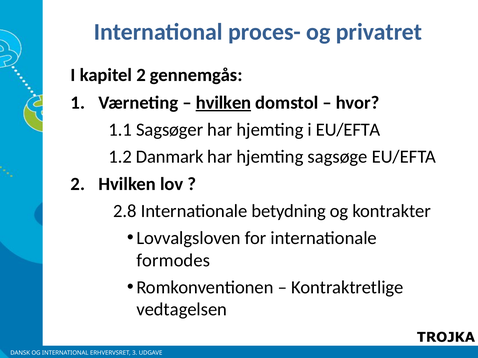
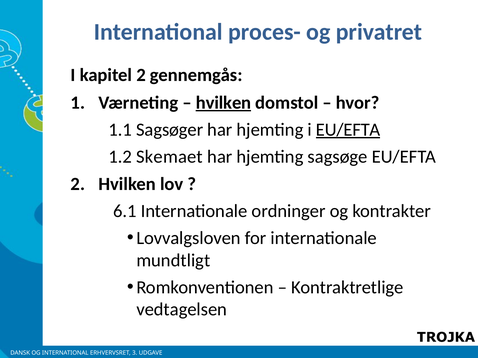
EU/EFTA at (348, 130) underline: none -> present
Danmark: Danmark -> Skemaet
2.8: 2.8 -> 6.1
betydning: betydning -> ordninger
formodes: formodes -> mundtligt
